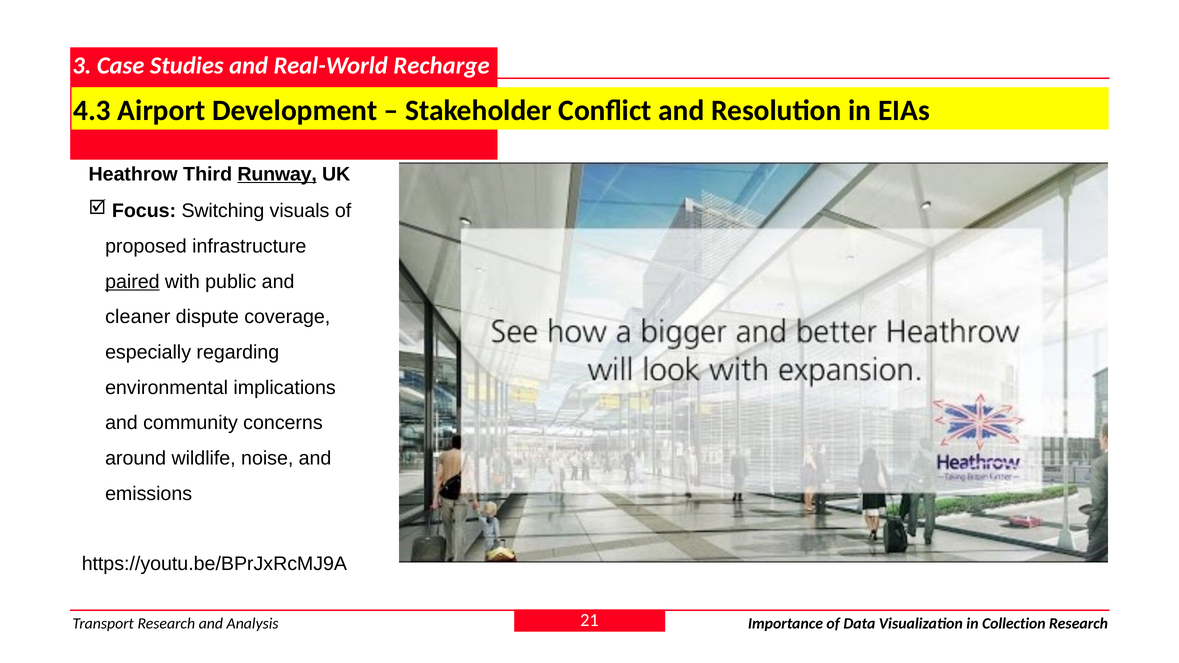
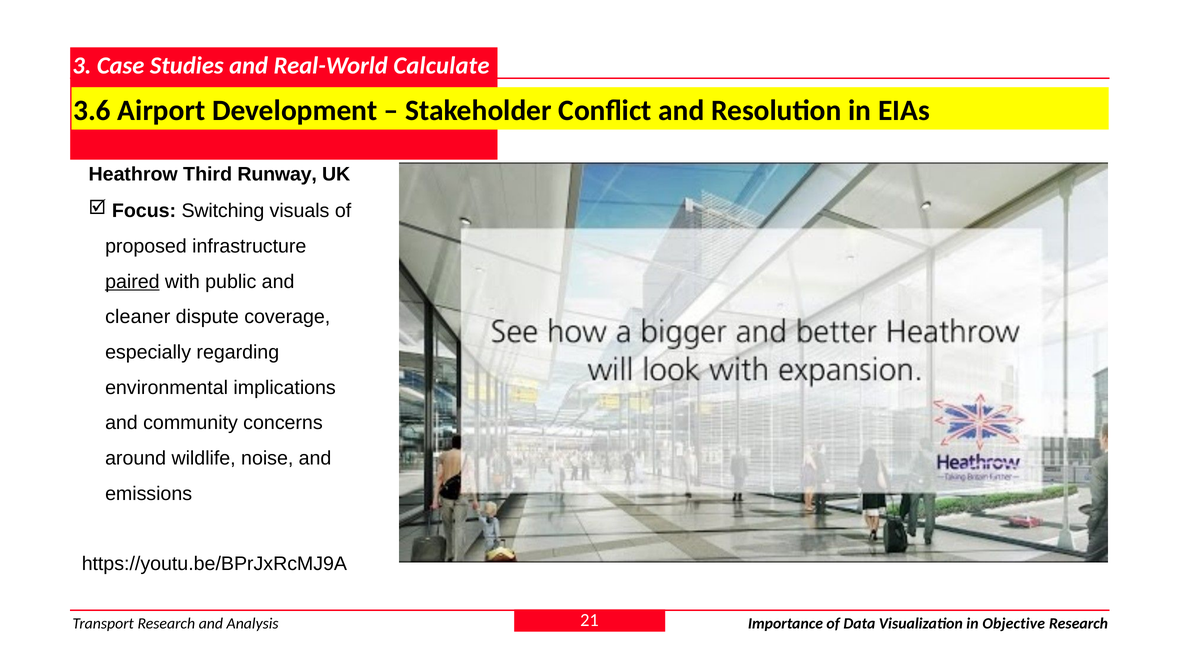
Recharge: Recharge -> Calculate
4.3: 4.3 -> 3.6
Runway underline: present -> none
Collection: Collection -> Objective
